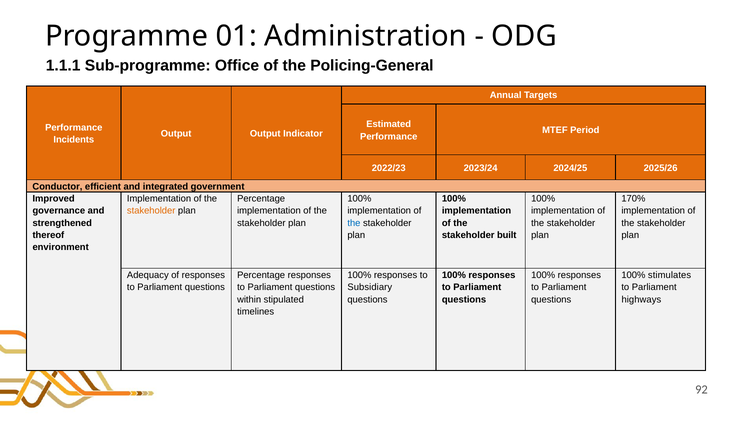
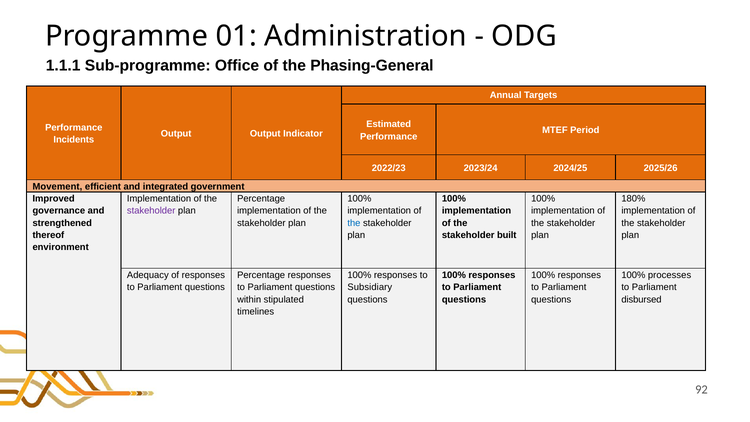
Policing-General: Policing-General -> Phasing-General
Conductor: Conductor -> Movement
170%: 170% -> 180%
stakeholder at (151, 211) colour: orange -> purple
stimulates: stimulates -> processes
highways: highways -> disbursed
